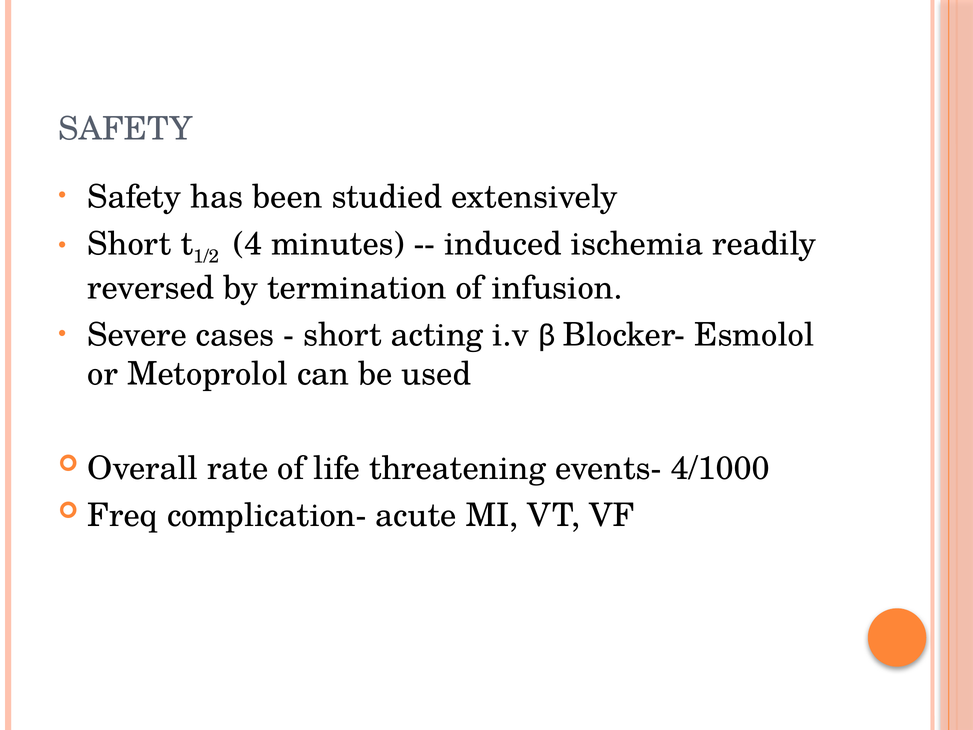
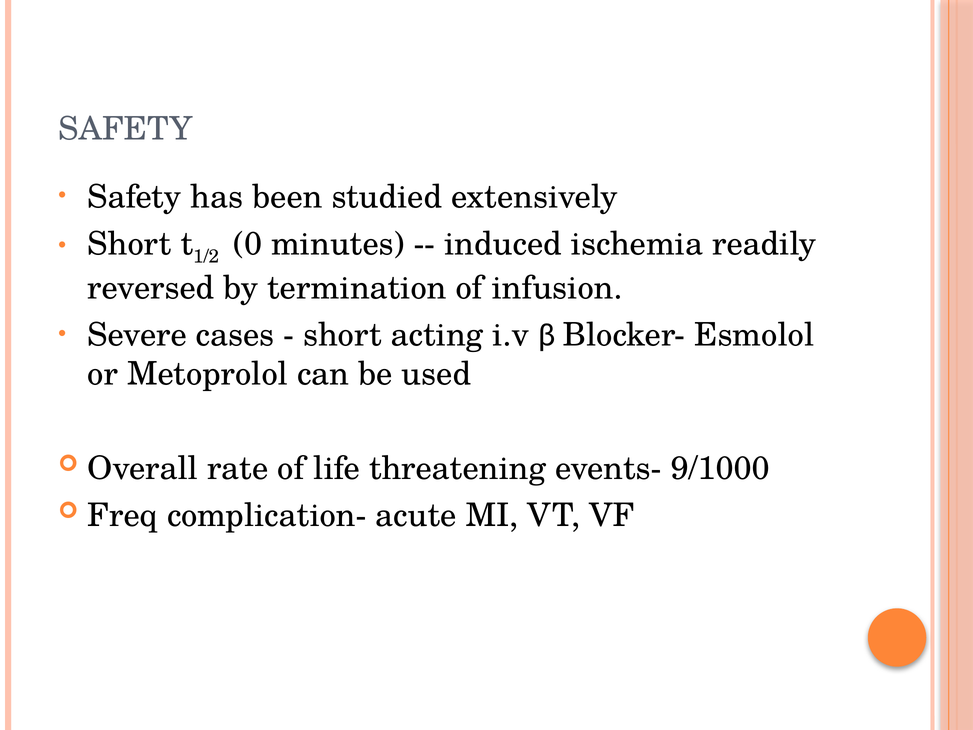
4: 4 -> 0
4/1000: 4/1000 -> 9/1000
